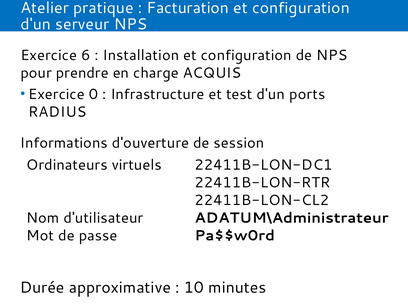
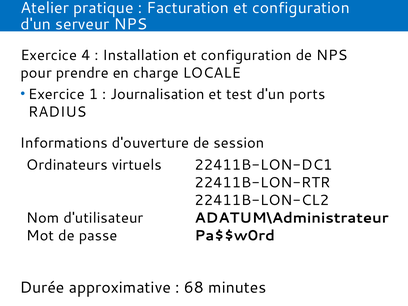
6: 6 -> 4
ACQUIS: ACQUIS -> LOCALE
0: 0 -> 1
Infrastructure: Infrastructure -> Journalisation
10: 10 -> 68
